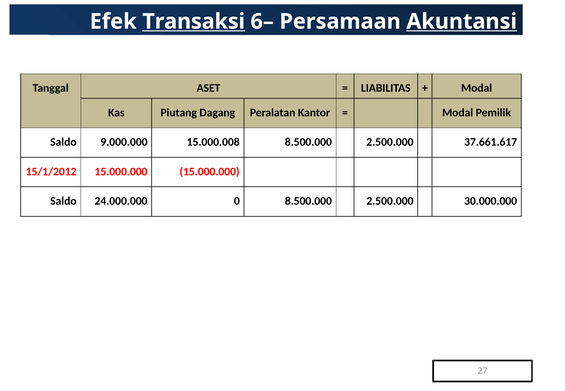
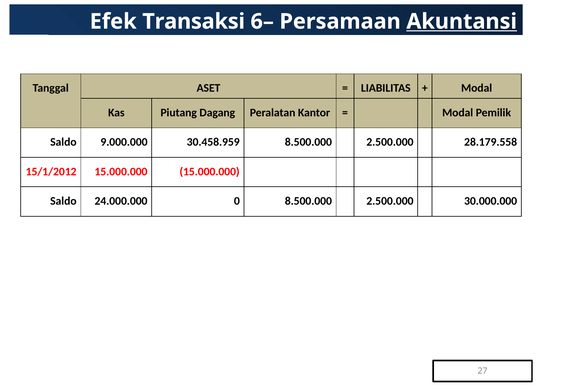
Transaksi underline: present -> none
15.000.008: 15.000.008 -> 30.458.959
37.661.617: 37.661.617 -> 28.179.558
